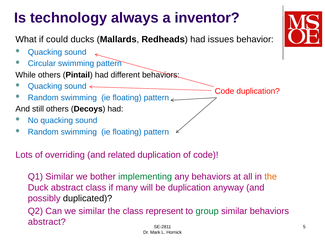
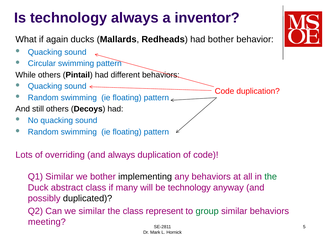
could: could -> again
had issues: issues -> bother
and related: related -> always
implementing colour: green -> black
the at (271, 177) colour: orange -> green
be duplication: duplication -> technology
abstract at (47, 222): abstract -> meeting
